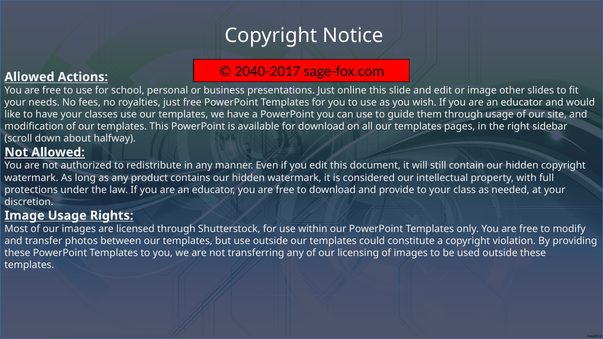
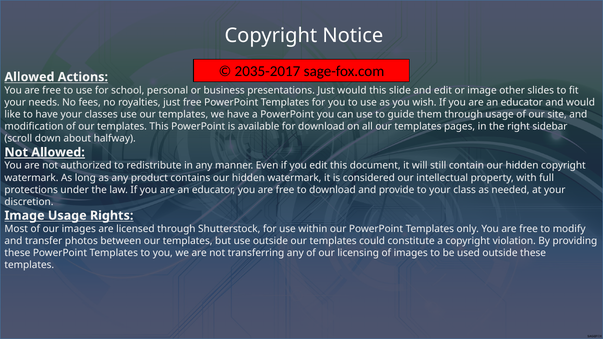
2040-2017: 2040-2017 -> 2035-2017
Just online: online -> would
